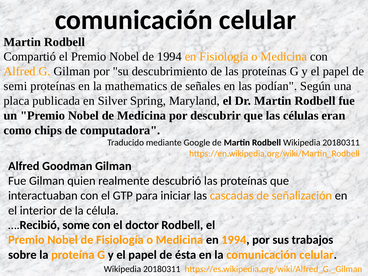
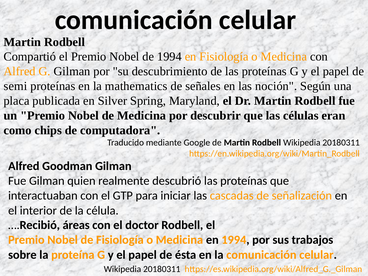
podían: podían -> noción
some: some -> áreas
